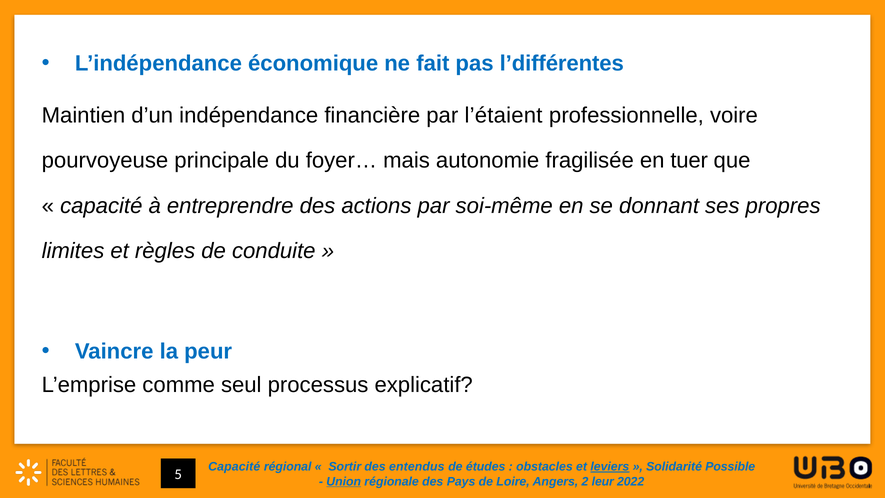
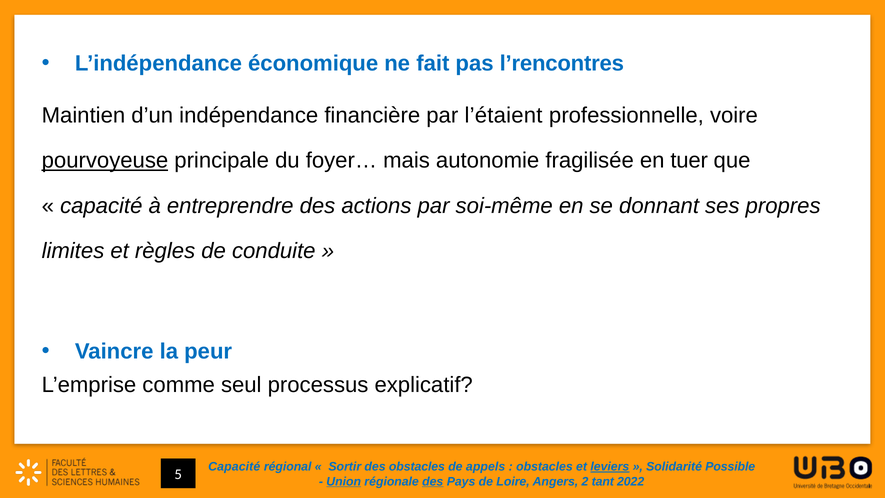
l’différentes: l’différentes -> l’rencontres
pourvoyeuse underline: none -> present
des entendus: entendus -> obstacles
études: études -> appels
des at (433, 481) underline: none -> present
leur: leur -> tant
